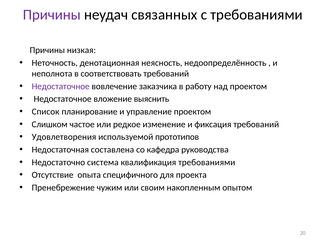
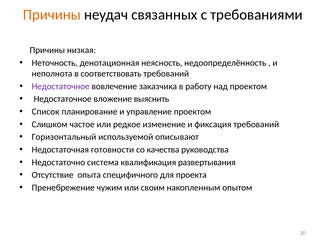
Причины at (52, 15) colour: purple -> orange
Удовлетворения: Удовлетворения -> Горизонтальный
прототипов: прототипов -> описывают
составлена: составлена -> готовности
кафедра: кафедра -> качества
квалификация требованиями: требованиями -> развертывания
